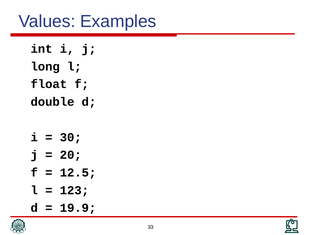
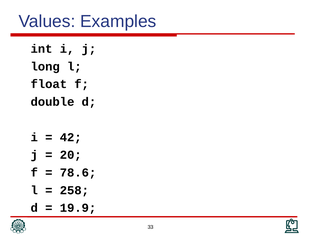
30: 30 -> 42
12.5: 12.5 -> 78.6
123: 123 -> 258
